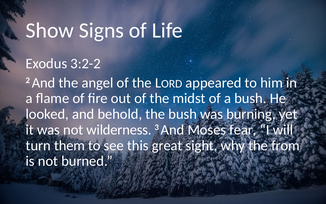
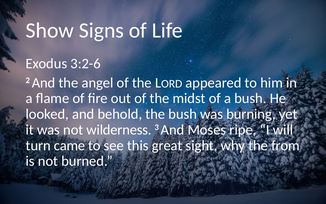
3:2-2: 3:2-2 -> 3:2-6
fear: fear -> ripe
them: them -> came
